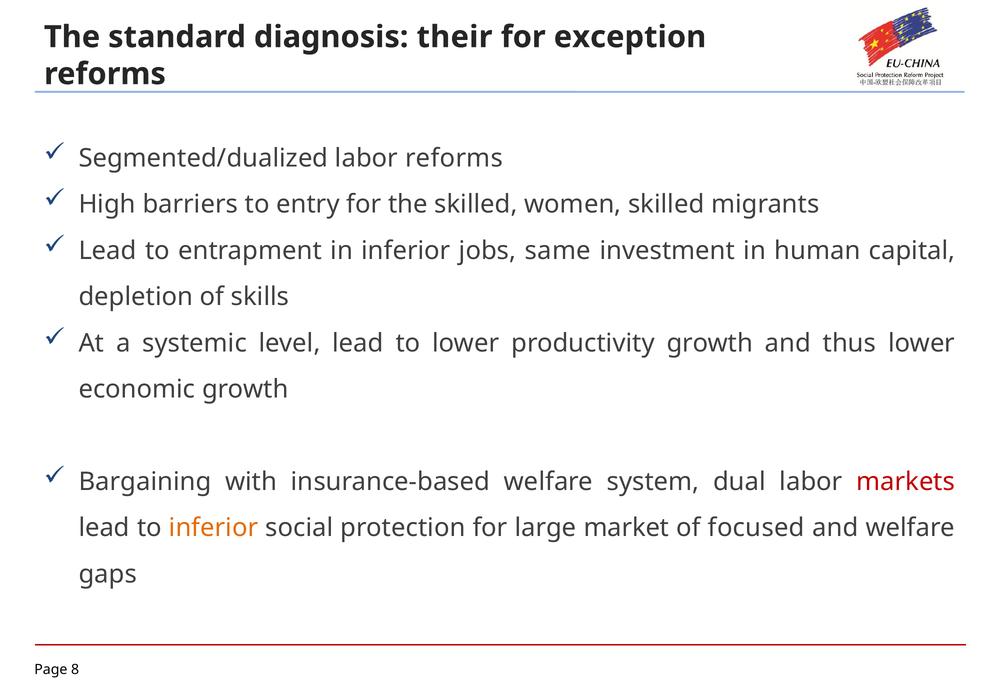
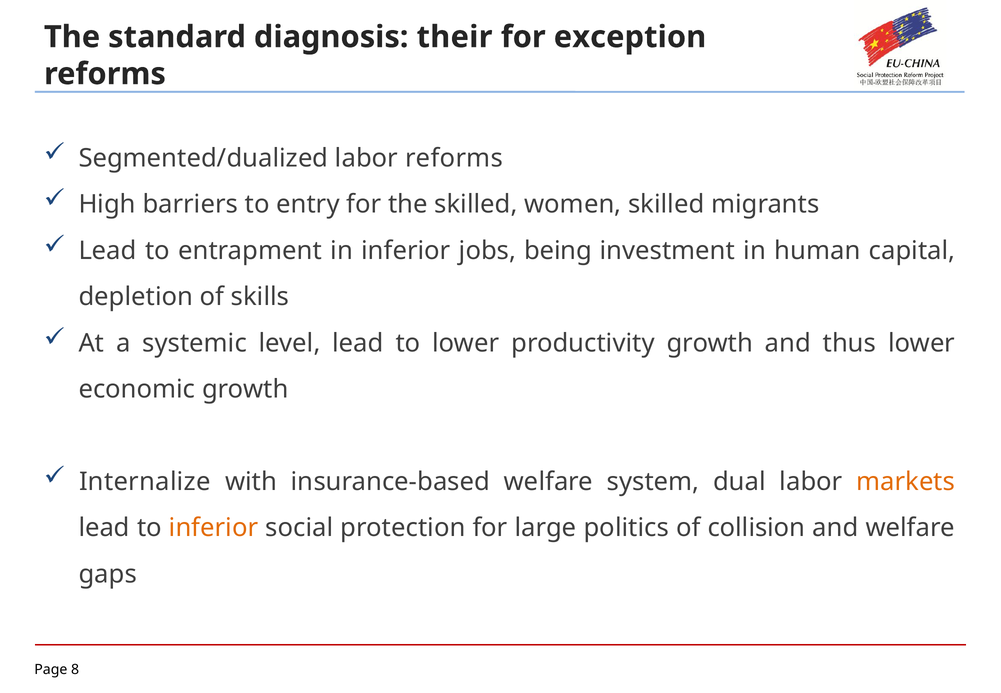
same: same -> being
Bargaining: Bargaining -> Internalize
markets colour: red -> orange
market: market -> politics
focused: focused -> collision
